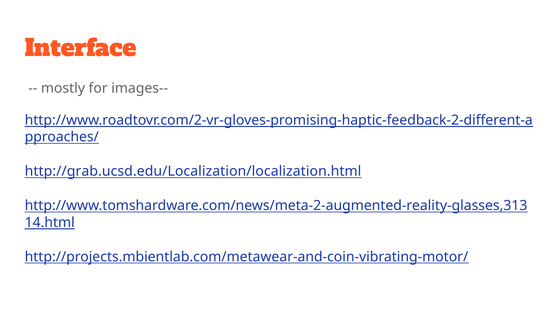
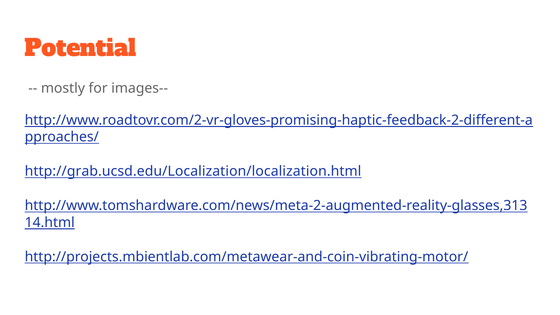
Interface: Interface -> Potential
